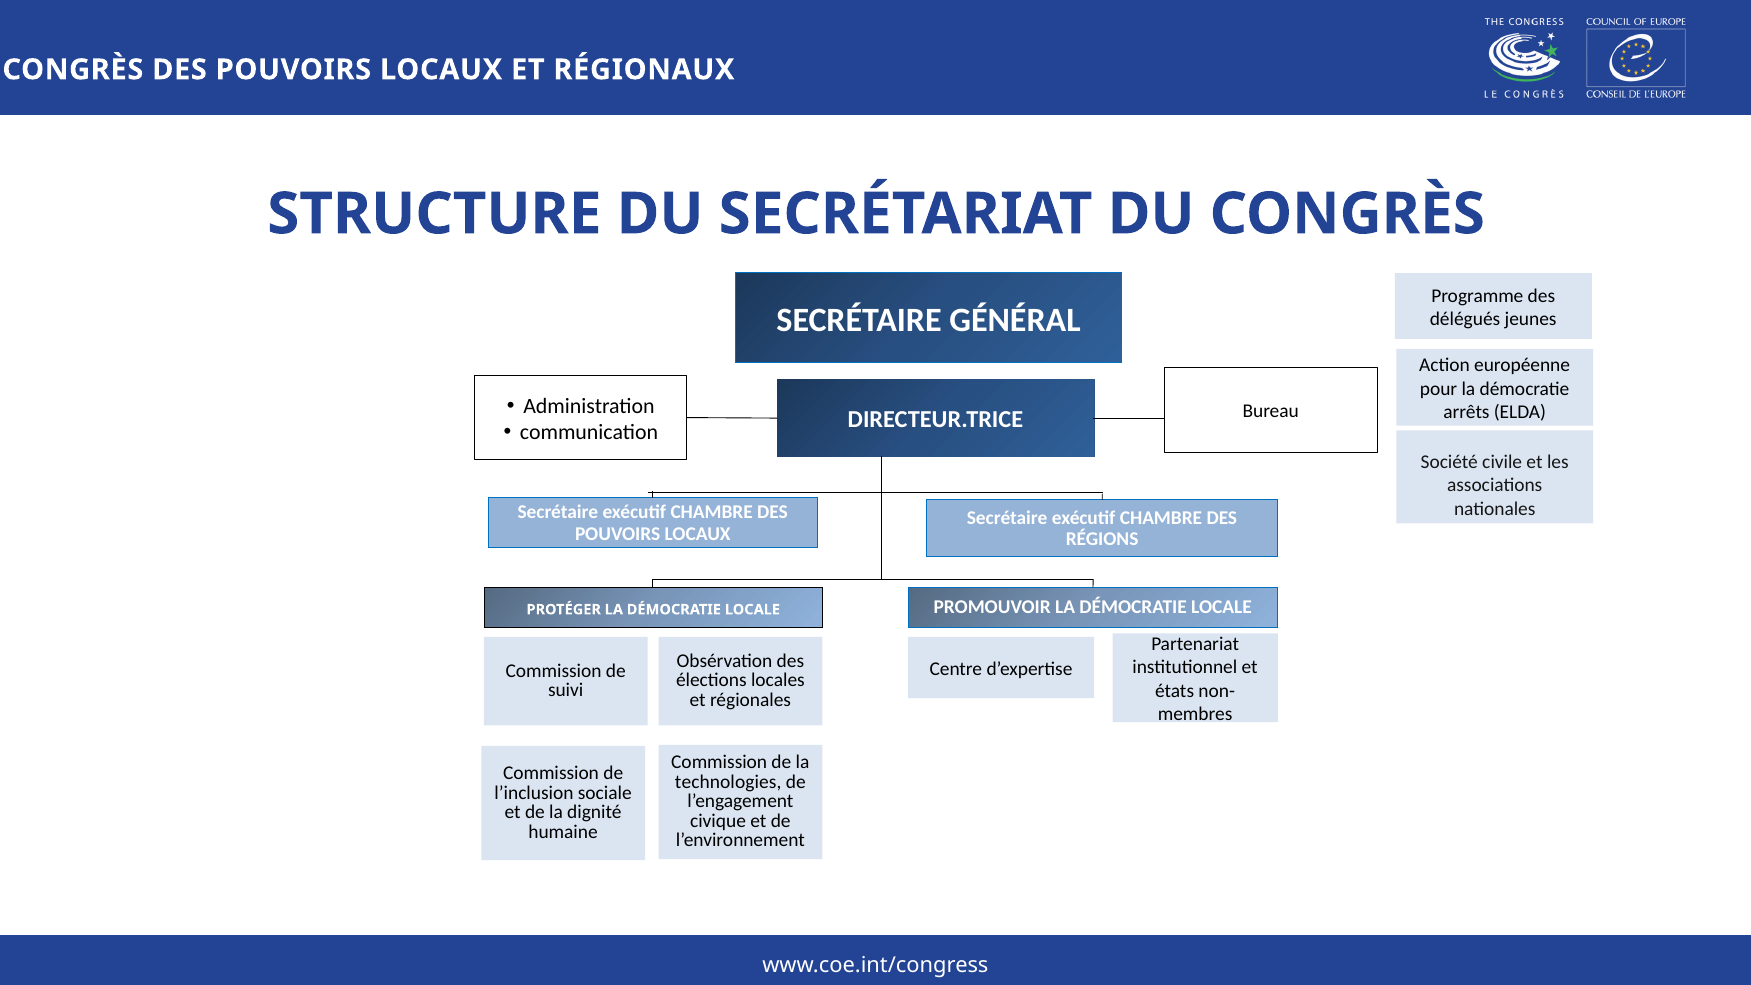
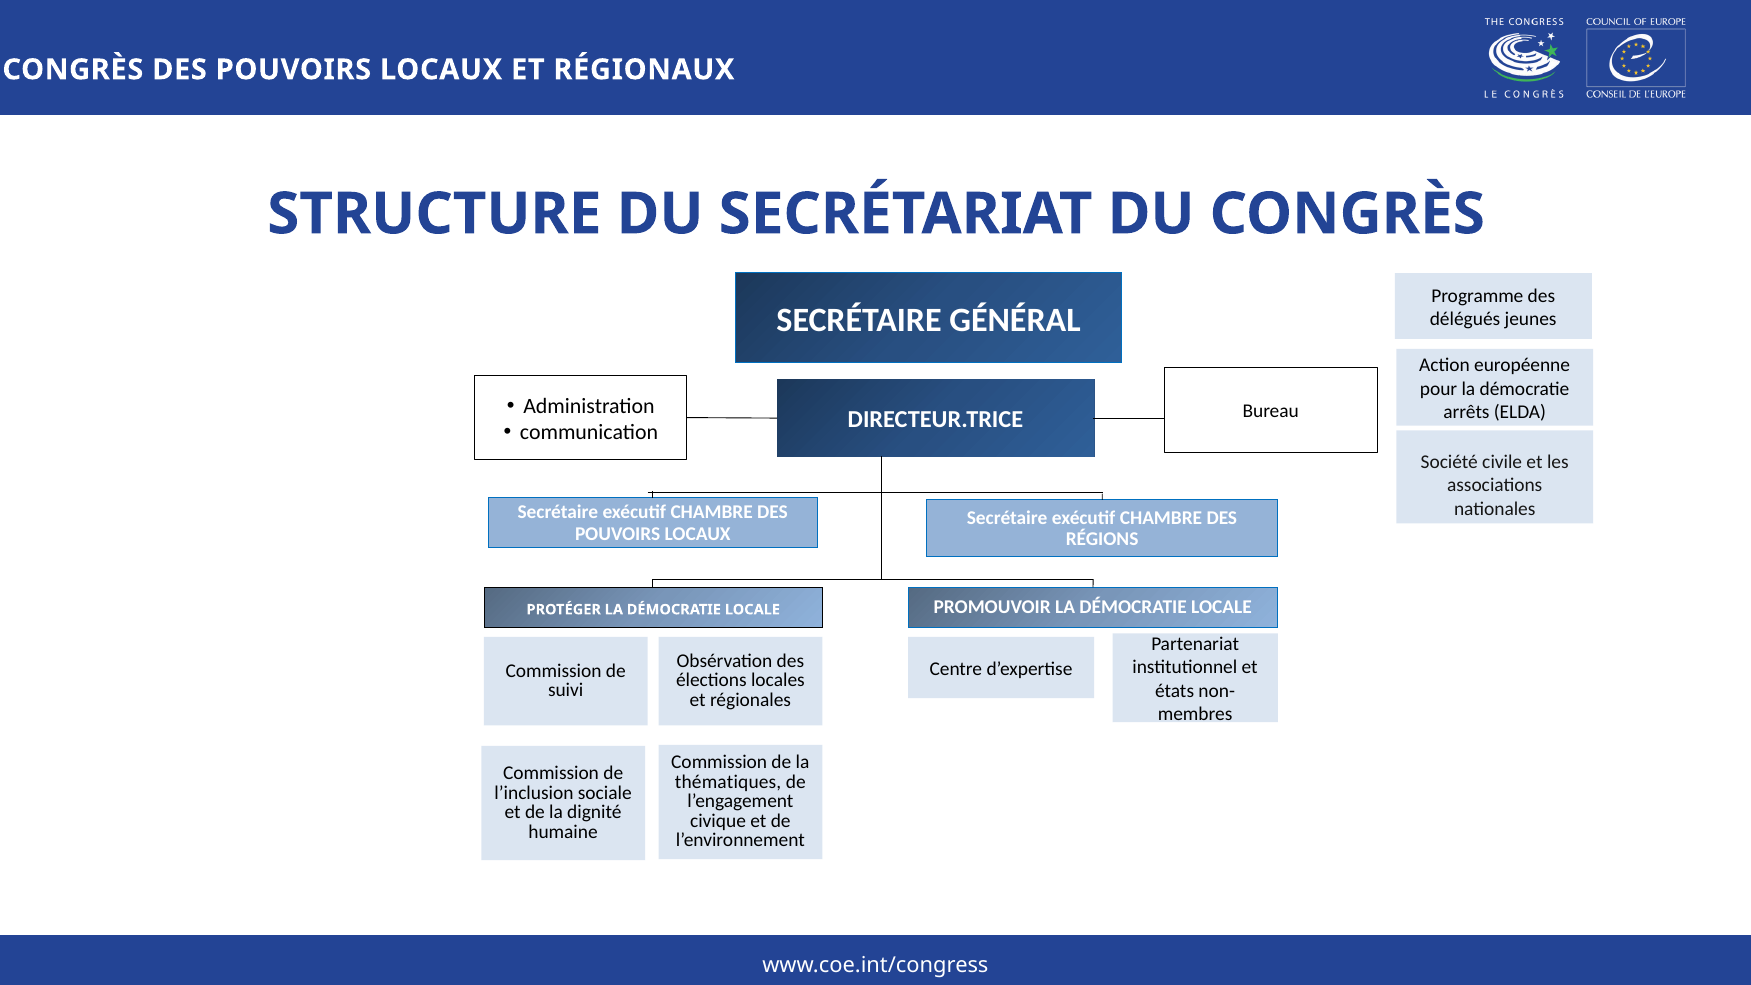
technologies: technologies -> thématiques
